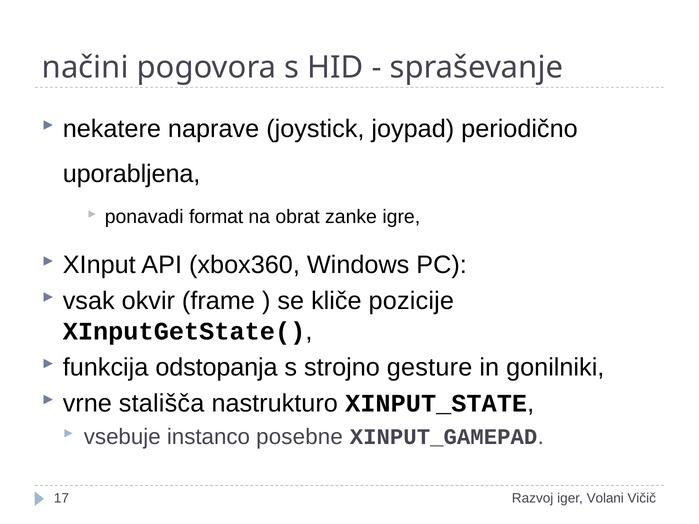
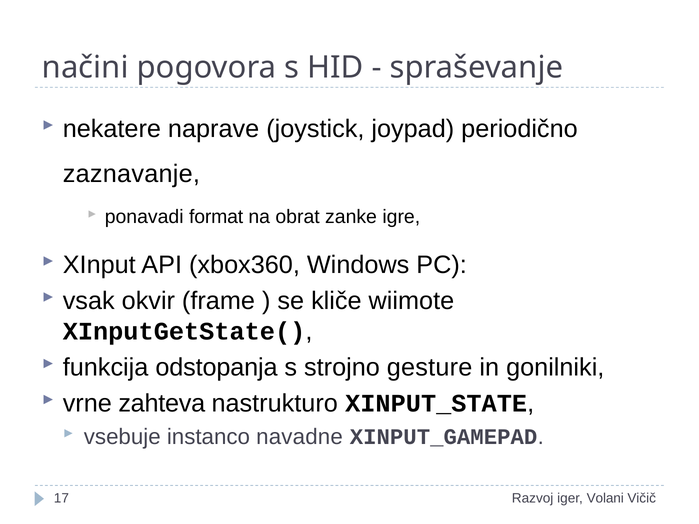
uporabljena: uporabljena -> zaznavanje
pozicije: pozicije -> wiimote
stališča: stališča -> zahteva
posebne: posebne -> navadne
